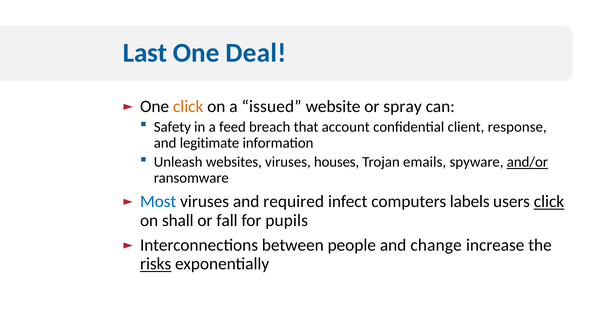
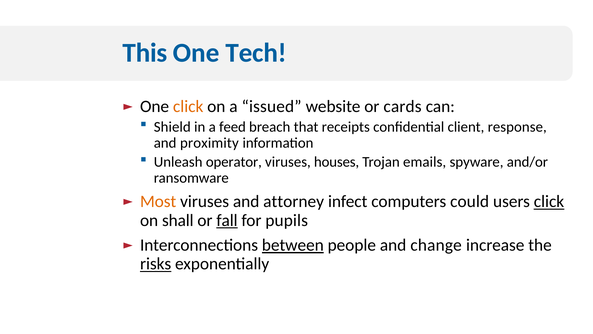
Last: Last -> This
Deal: Deal -> Tech
spray: spray -> cards
Safety: Safety -> Shield
account: account -> receipts
legitimate: legitimate -> proximity
websites: websites -> operator
and/or underline: present -> none
Most colour: blue -> orange
required: required -> attorney
labels: labels -> could
fall underline: none -> present
between underline: none -> present
